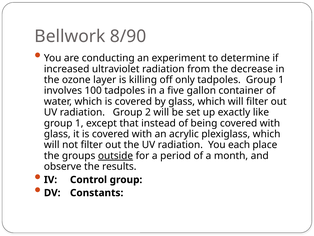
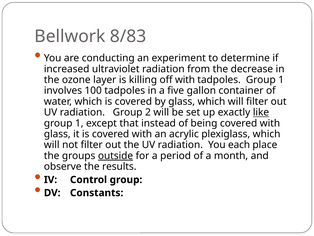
8/90: 8/90 -> 8/83
off only: only -> with
like underline: none -> present
